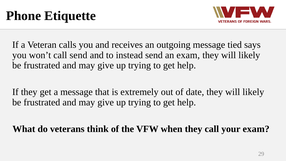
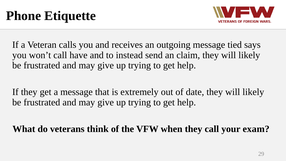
call send: send -> have
an exam: exam -> claim
